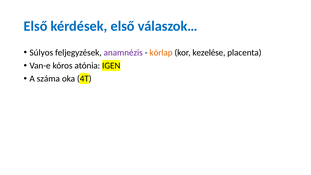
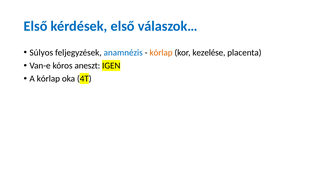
anamnézis colour: purple -> blue
atónia: atónia -> aneszt
A száma: száma -> kórlap
